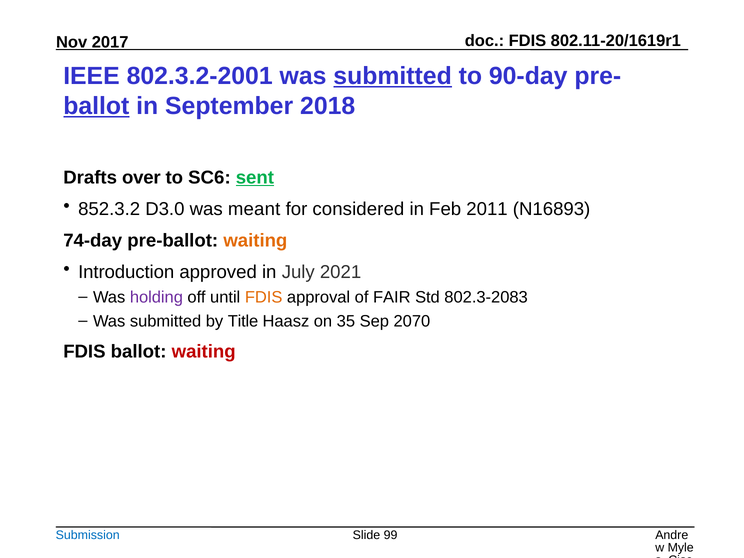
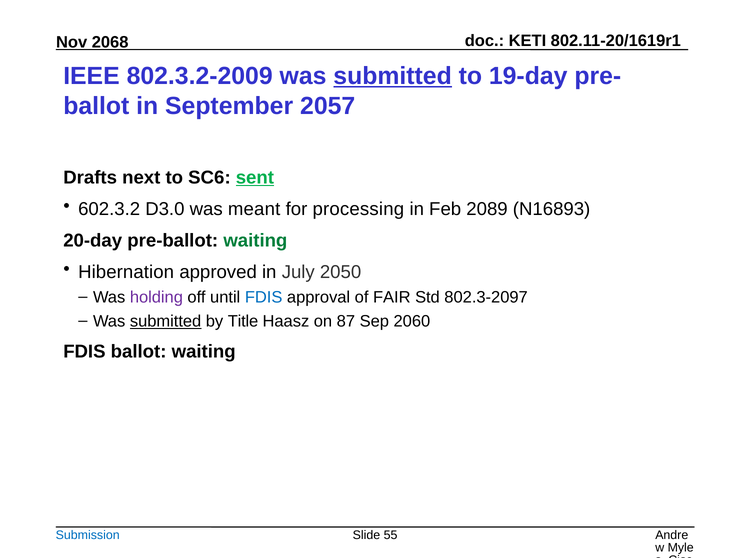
FDIS at (527, 41): FDIS -> KETI
2017: 2017 -> 2068
802.3.2-2001: 802.3.2-2001 -> 802.3.2-2009
90-day: 90-day -> 19-day
ballot at (96, 106) underline: present -> none
2018: 2018 -> 2057
over: over -> next
852.3.2: 852.3.2 -> 602.3.2
considered: considered -> processing
2011: 2011 -> 2089
74-day: 74-day -> 20-day
waiting at (255, 241) colour: orange -> green
Introduction: Introduction -> Hibernation
2021: 2021 -> 2050
FDIS at (264, 297) colour: orange -> blue
802.3-2083: 802.3-2083 -> 802.3-2097
submitted at (166, 321) underline: none -> present
35: 35 -> 87
2070: 2070 -> 2060
waiting at (204, 352) colour: red -> black
99: 99 -> 55
